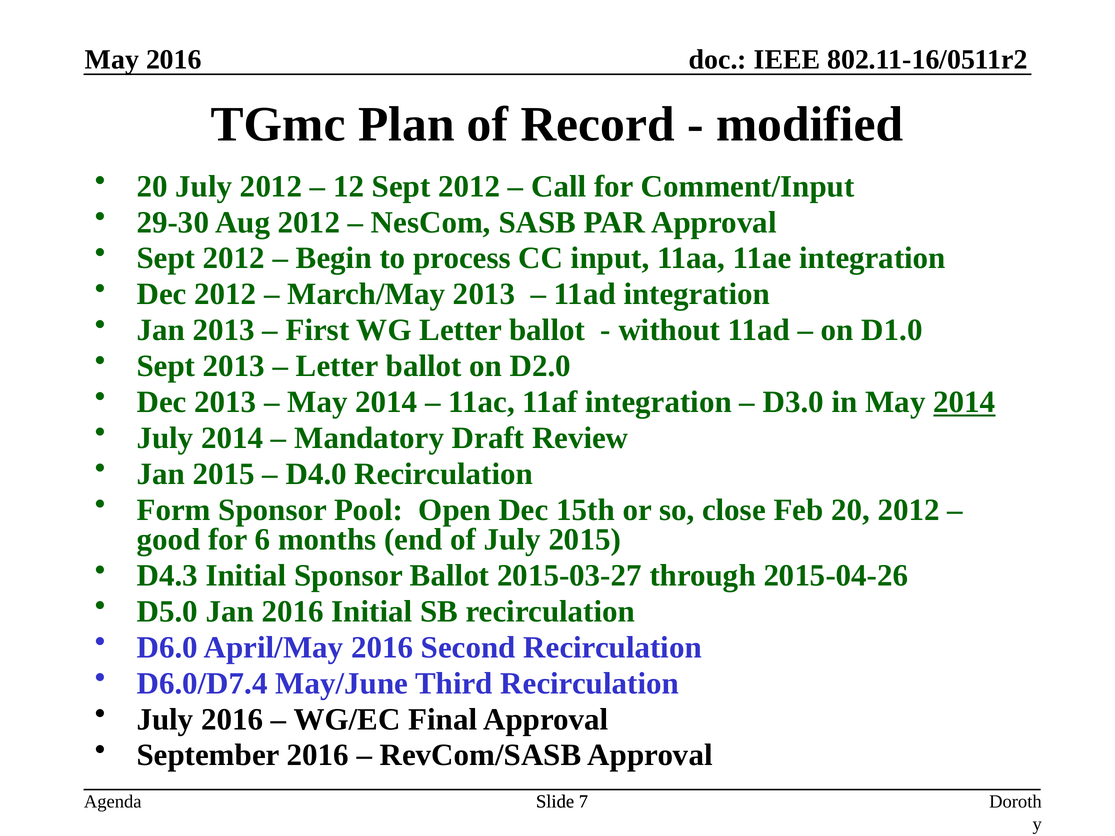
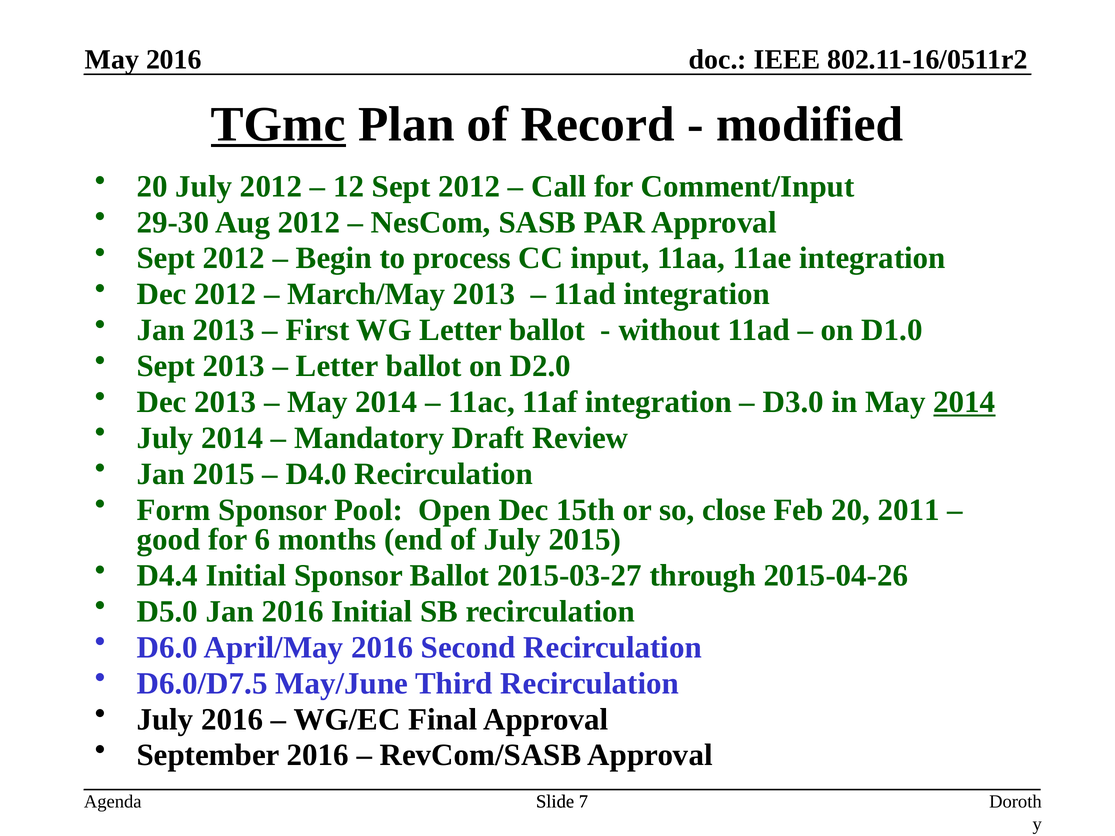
TGmc underline: none -> present
20 2012: 2012 -> 2011
D4.3: D4.3 -> D4.4
D6.0/D7.4: D6.0/D7.4 -> D6.0/D7.5
